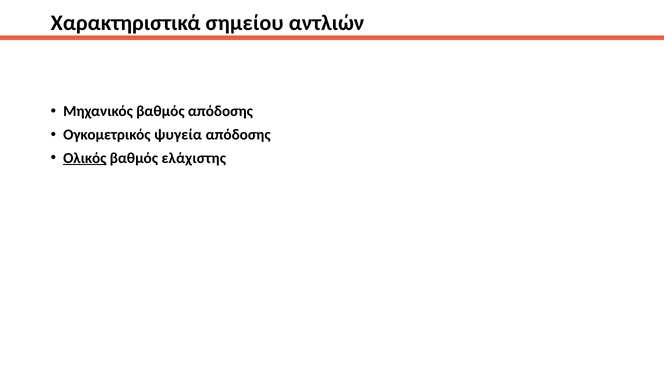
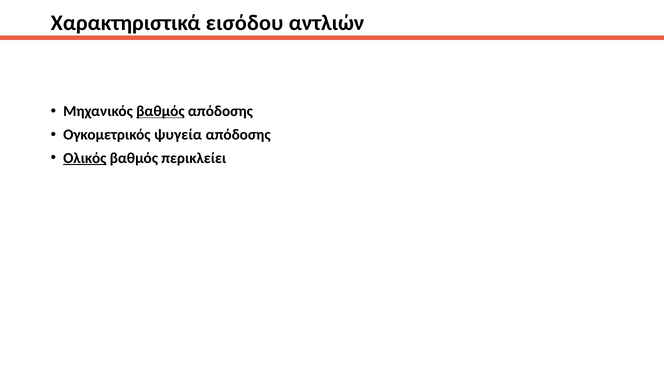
σημείου: σημείου -> εισόδου
βαθμός at (160, 111) underline: none -> present
ελάχιστης: ελάχιστης -> περικλείει
